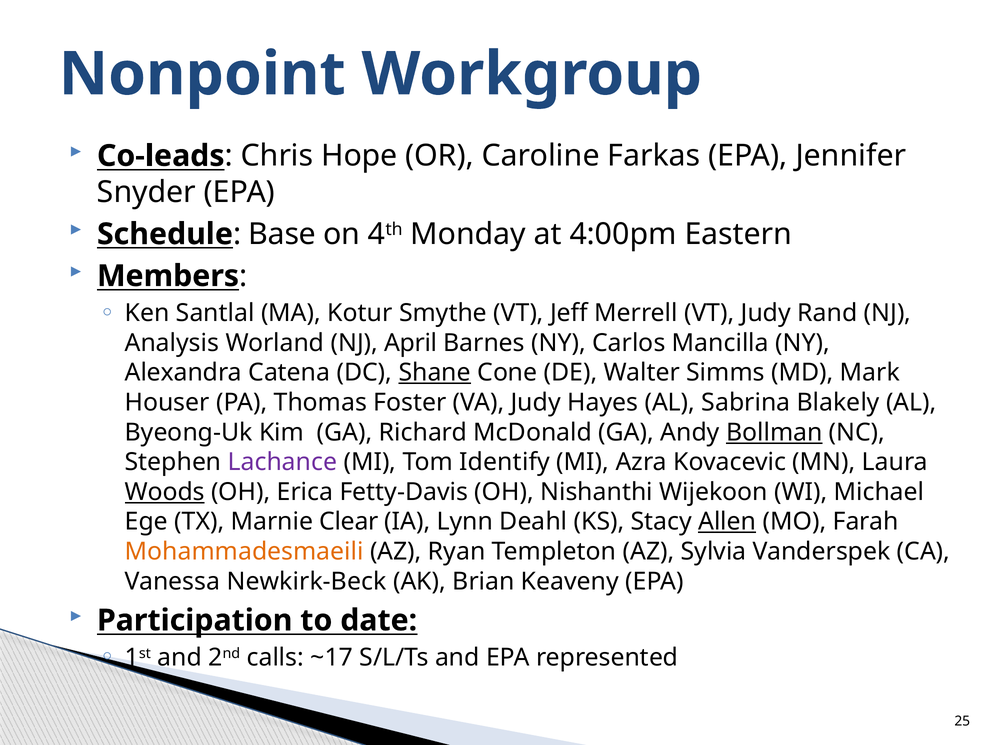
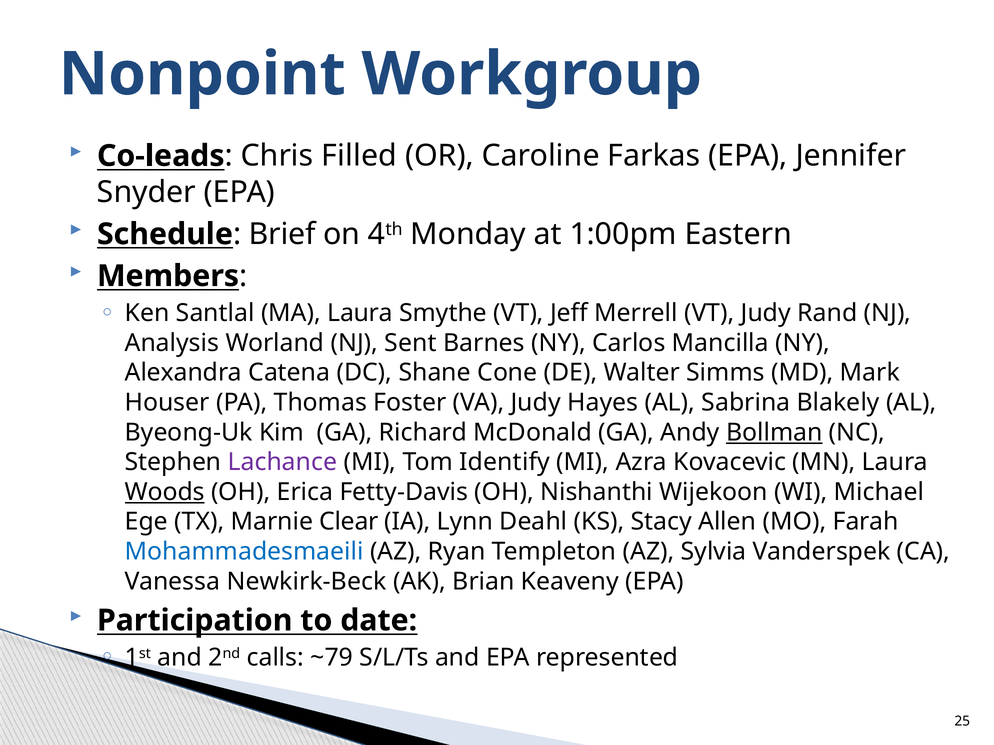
Hope: Hope -> Filled
Base: Base -> Brief
4:00pm: 4:00pm -> 1:00pm
MA Kotur: Kotur -> Laura
April: April -> Sent
Shane underline: present -> none
Allen underline: present -> none
Mohammadesmaeili colour: orange -> blue
~17: ~17 -> ~79
